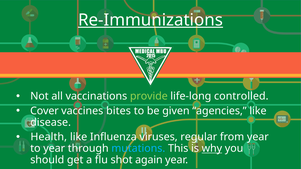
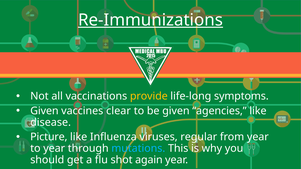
provide colour: light green -> yellow
controlled: controlled -> symptoms
Cover at (44, 111): Cover -> Given
bites: bites -> clear
Health: Health -> Picture
why underline: present -> none
